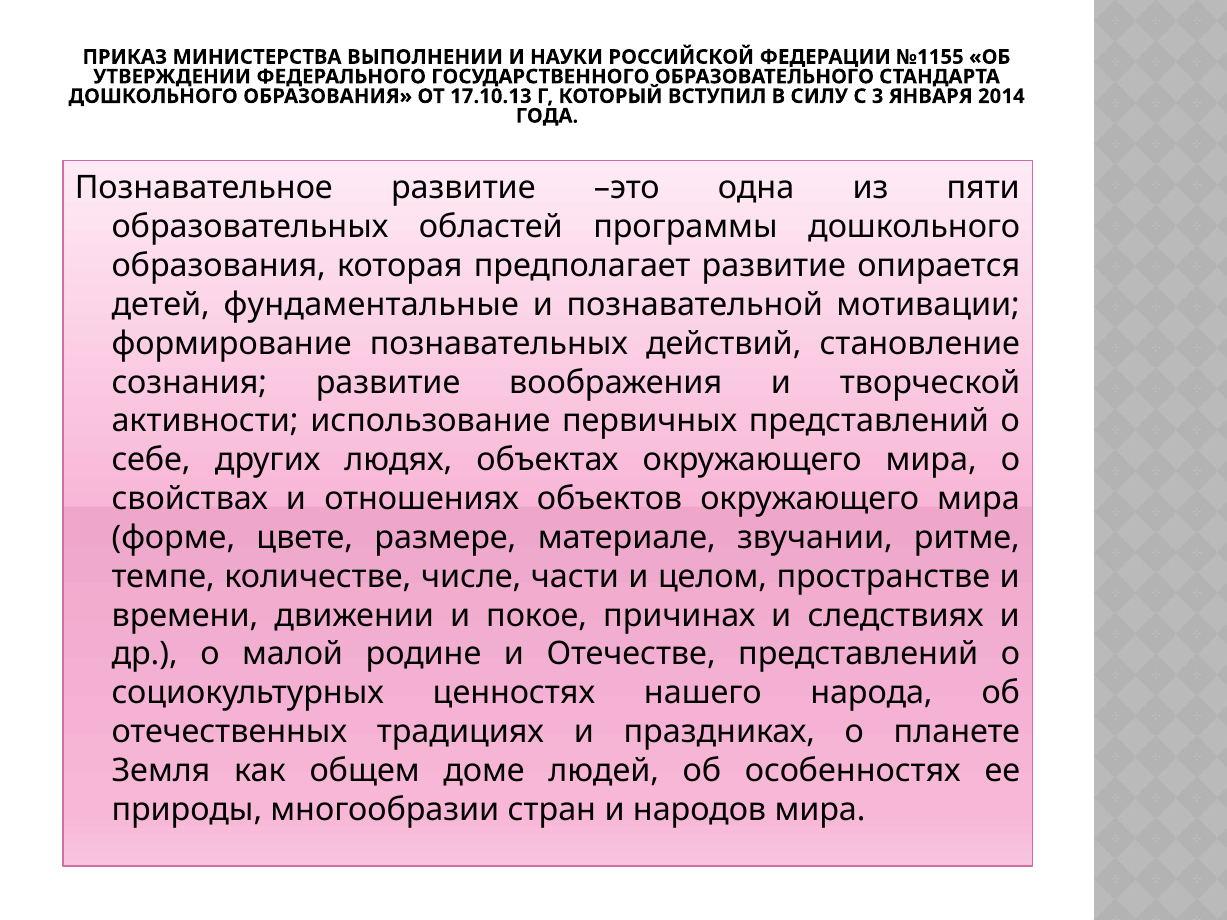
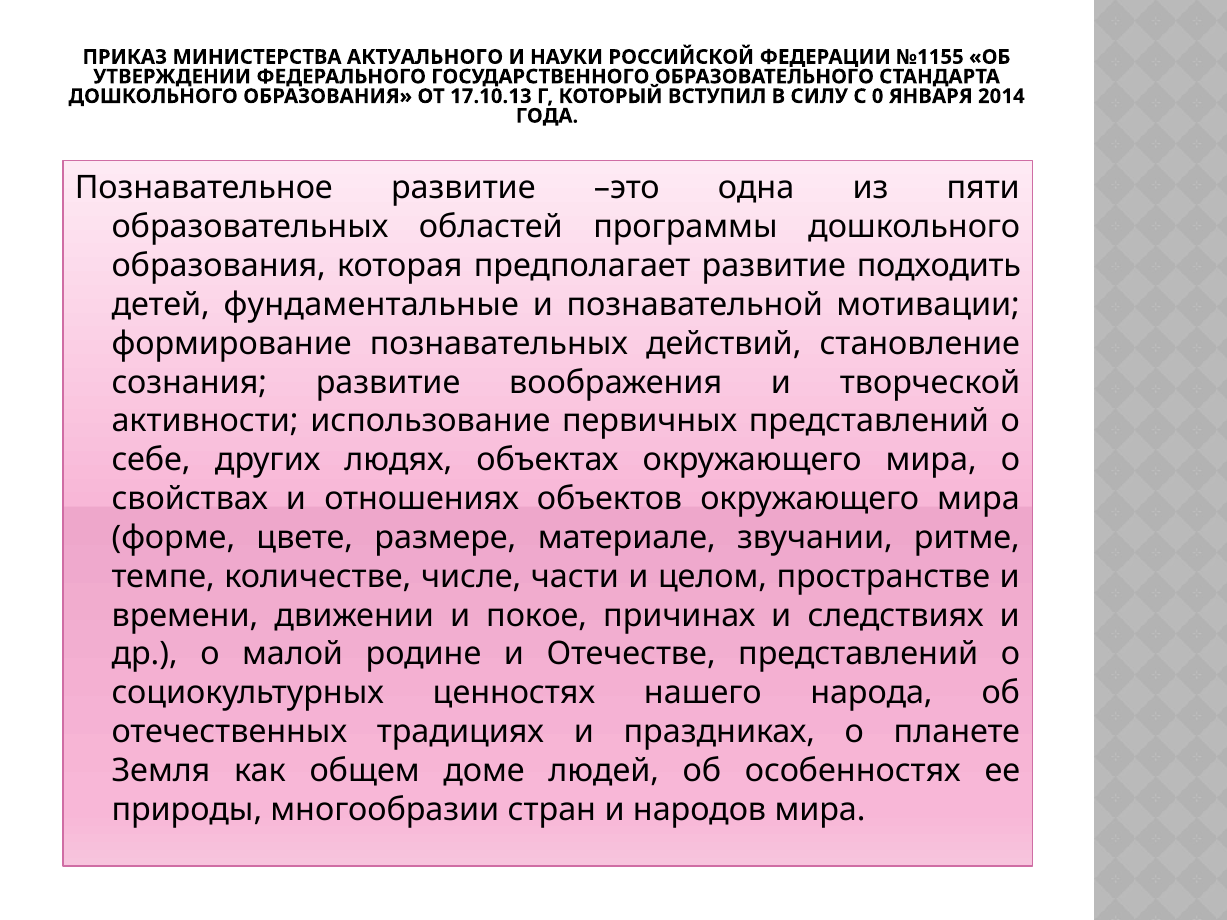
ВЫПОЛНЕНИИ: ВЫПОЛНЕНИИ -> АКТУАЛЬНОГО
3: 3 -> 0
опирается: опирается -> подходить
